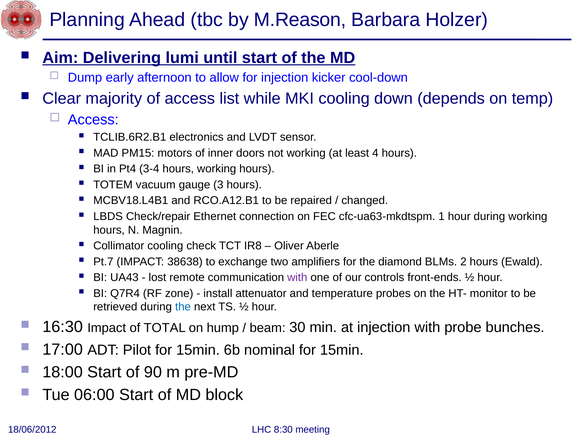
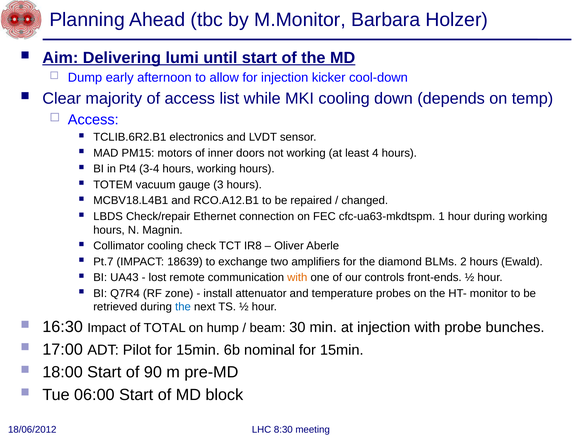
M.Reason: M.Reason -> M.Monitor
38638: 38638 -> 18639
with at (297, 278) colour: purple -> orange
